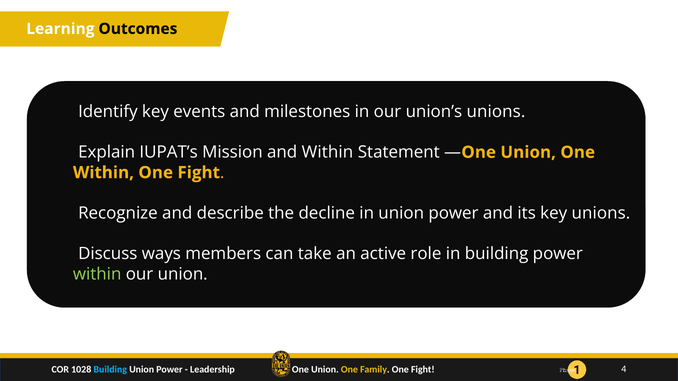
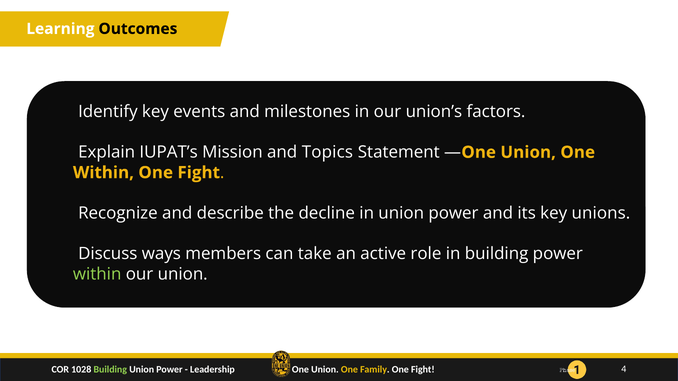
union’s unions: unions -> factors
and Within: Within -> Topics
Building at (110, 370) colour: light blue -> light green
